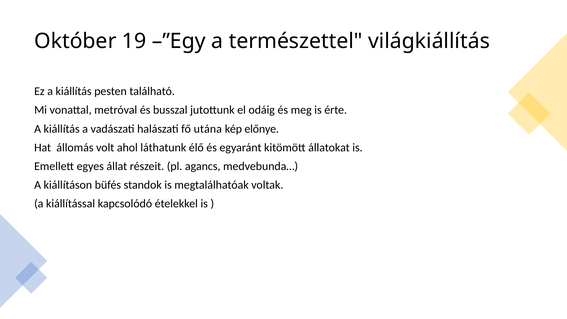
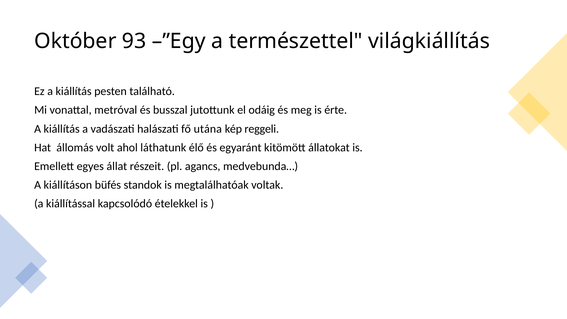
19: 19 -> 93
előnye: előnye -> reggeli
